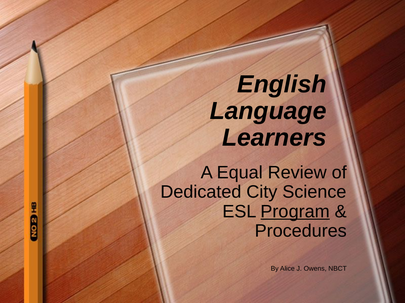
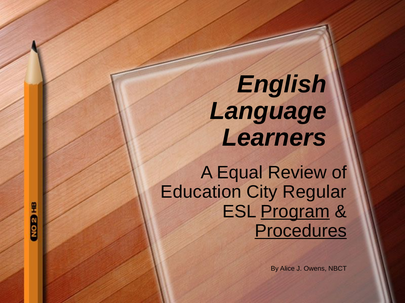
Dedicated: Dedicated -> Education
Science: Science -> Regular
Procedures underline: none -> present
